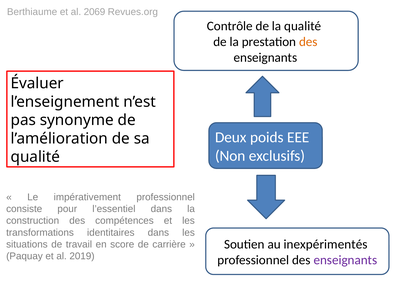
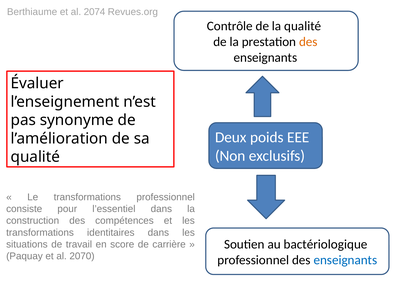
2069: 2069 -> 2074
Le impérativement: impérativement -> transformations
inexpérimentés: inexpérimentés -> bactériologique
2019: 2019 -> 2070
enseignants at (345, 260) colour: purple -> blue
